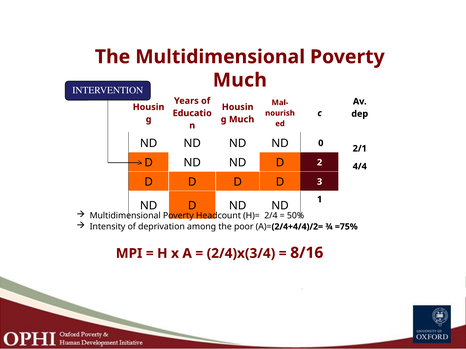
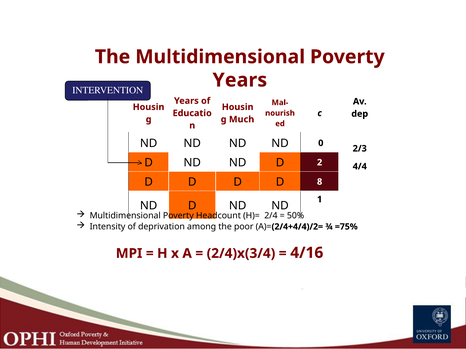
Much at (240, 80): Much -> Years
2/1: 2/1 -> 2/3
3: 3 -> 8
8/16: 8/16 -> 4/16
